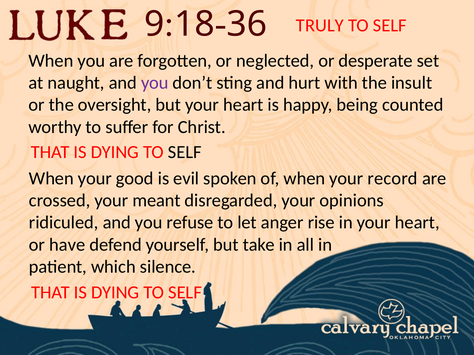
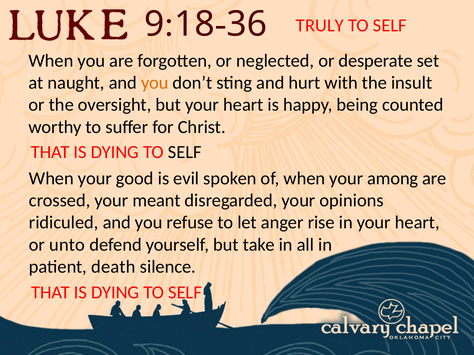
you at (155, 83) colour: purple -> orange
record: record -> among
have: have -> unto
which: which -> death
